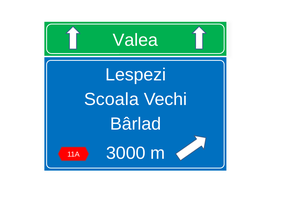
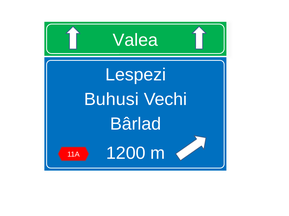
Scoala: Scoala -> Buhusi
3000: 3000 -> 1200
